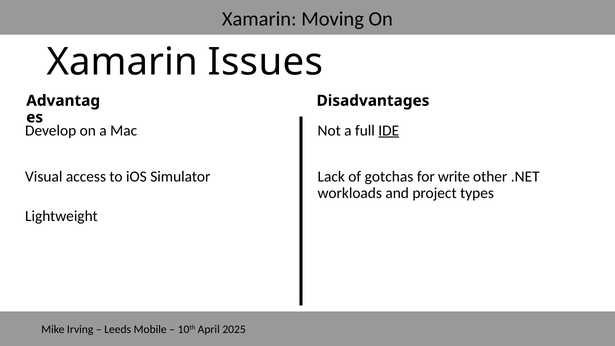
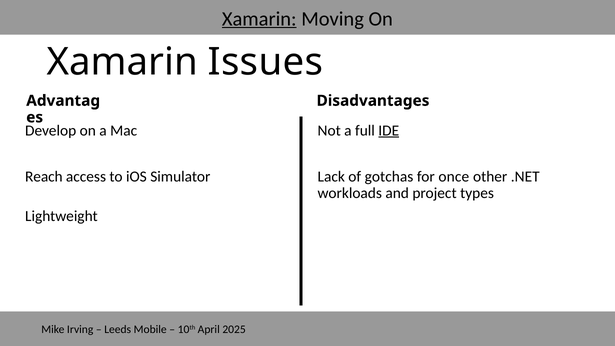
Xamarin at (259, 19) underline: none -> present
Visual: Visual -> Reach
write: write -> once
